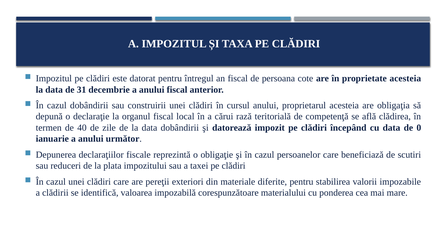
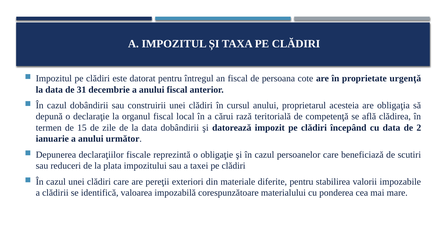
proprietate acesteia: acesteia -> urgenţă
40: 40 -> 15
0: 0 -> 2
